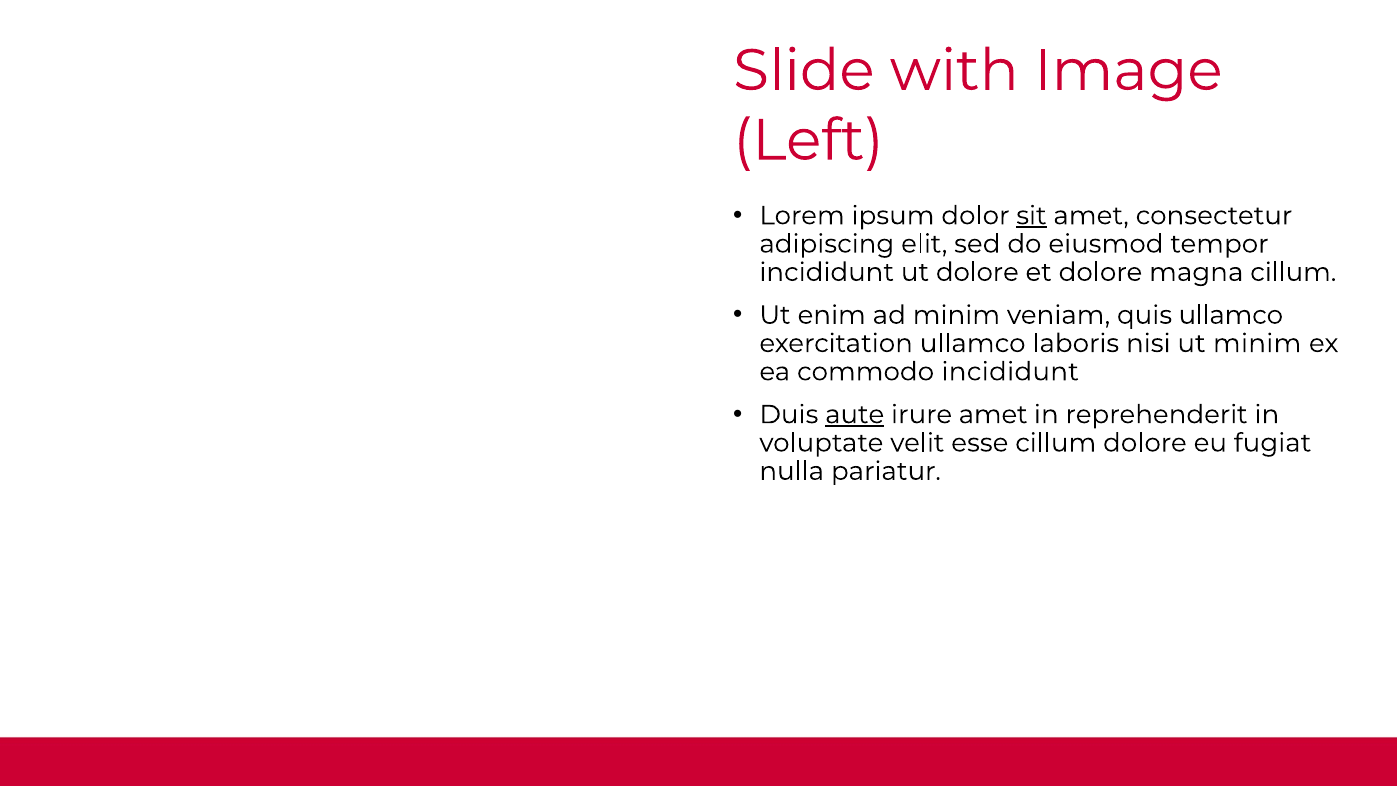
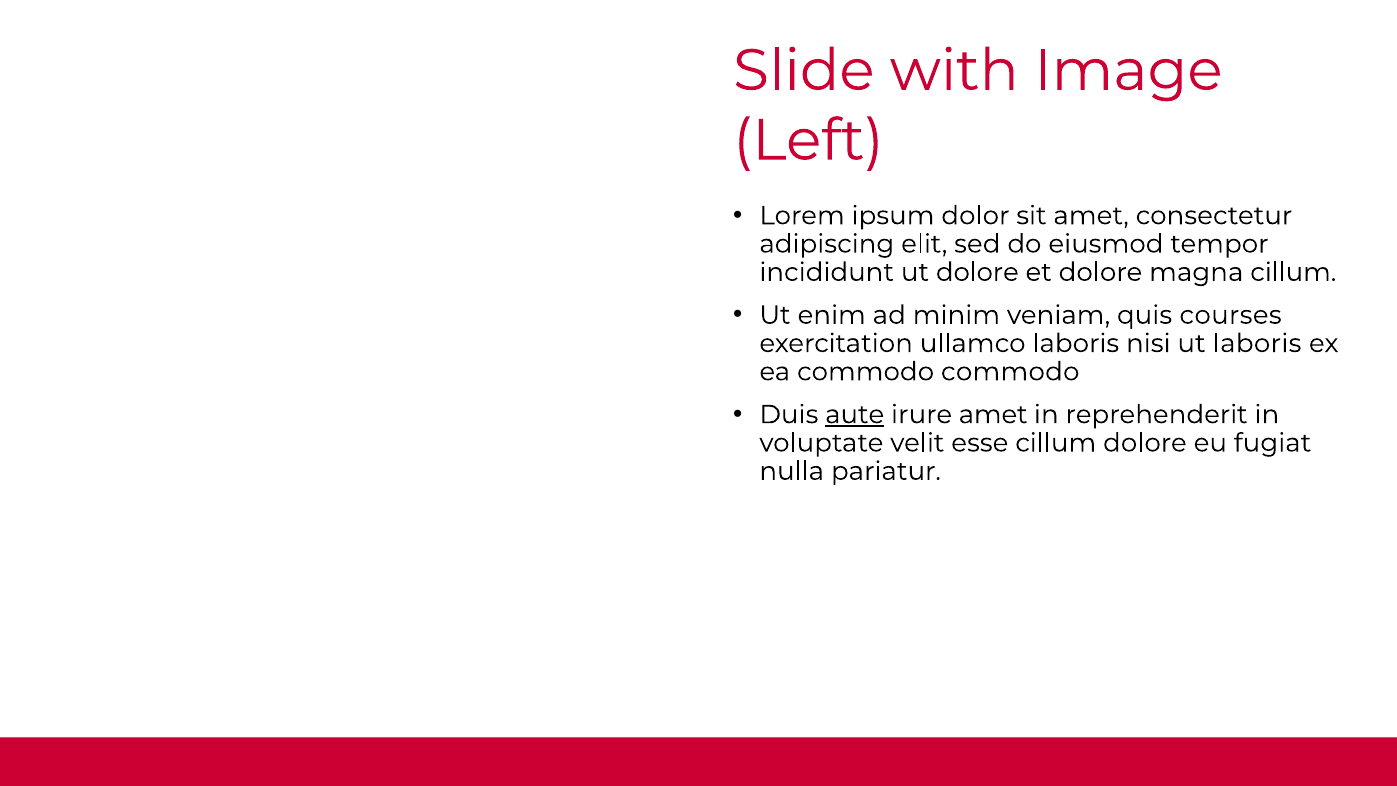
sit underline: present -> none
quis ullamco: ullamco -> courses
ut minim: minim -> laboris
commodo incididunt: incididunt -> commodo
